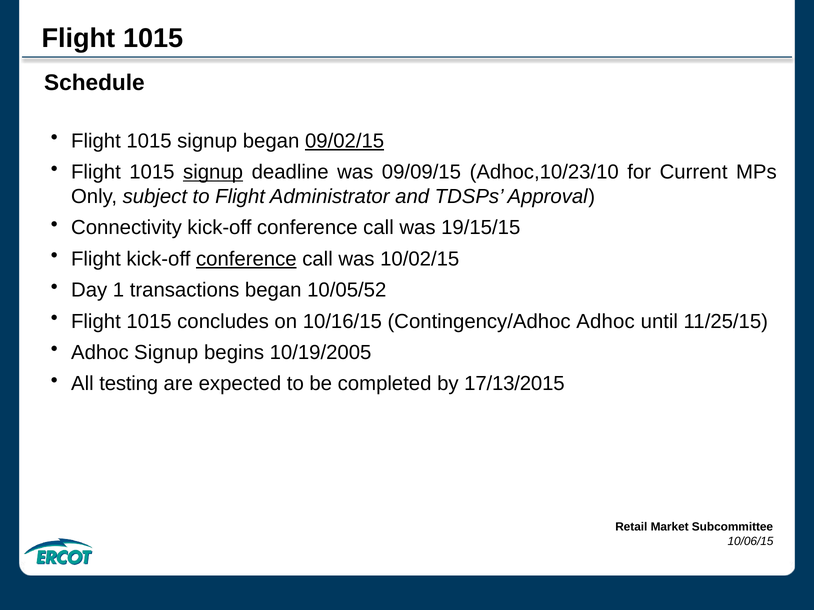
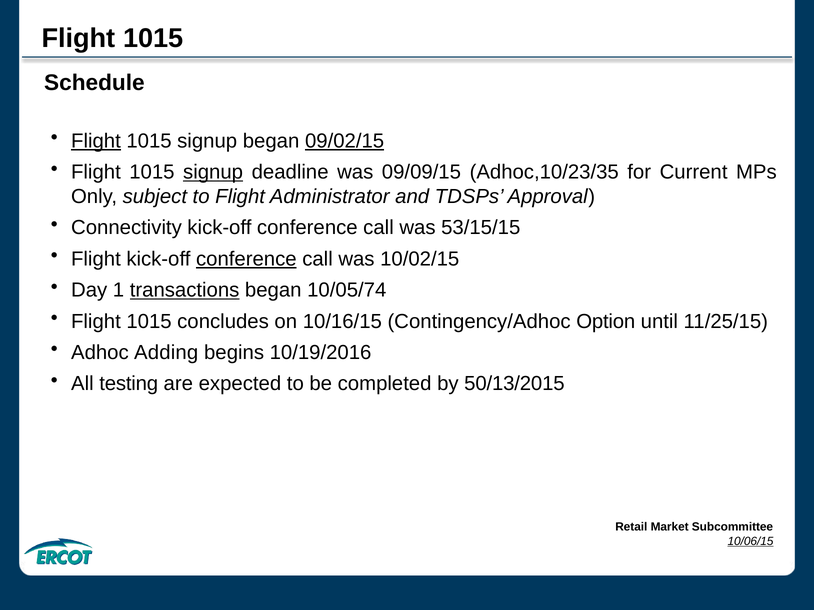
Flight at (96, 141) underline: none -> present
Adhoc,10/23/10: Adhoc,10/23/10 -> Adhoc,10/23/35
19/15/15: 19/15/15 -> 53/15/15
transactions underline: none -> present
10/05/52: 10/05/52 -> 10/05/74
Contingency/Adhoc Adhoc: Adhoc -> Option
Adhoc Signup: Signup -> Adding
10/19/2005: 10/19/2005 -> 10/19/2016
17/13/2015: 17/13/2015 -> 50/13/2015
10/06/15 underline: none -> present
